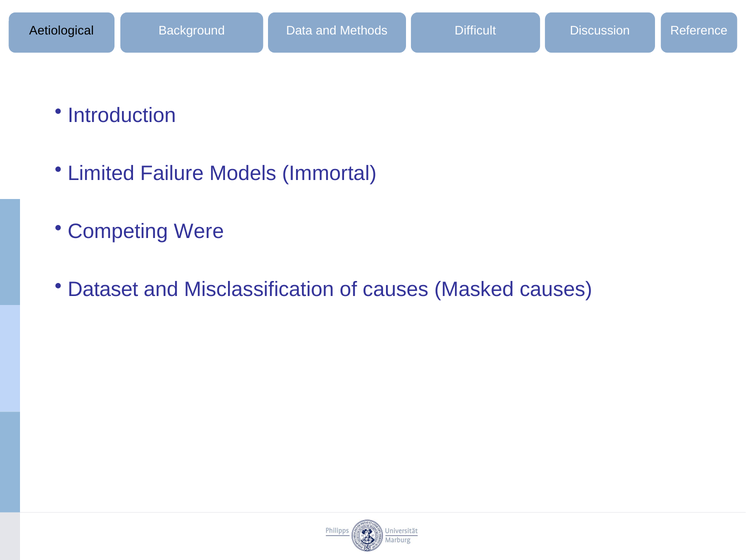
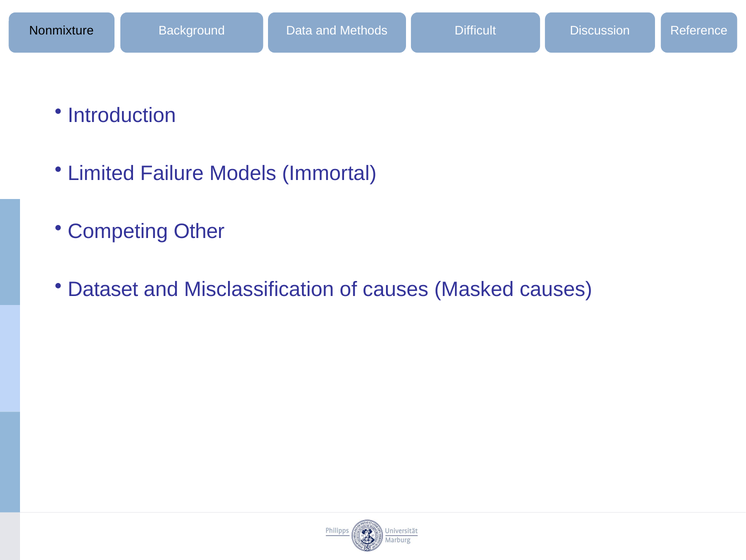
Aetiological: Aetiological -> Nonmixture
Were: Were -> Other
